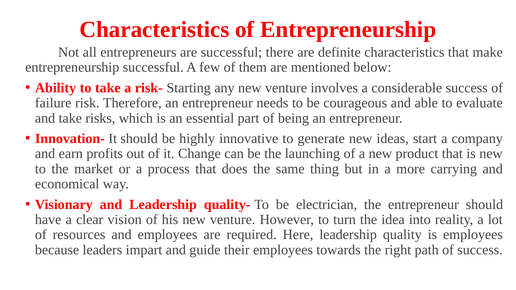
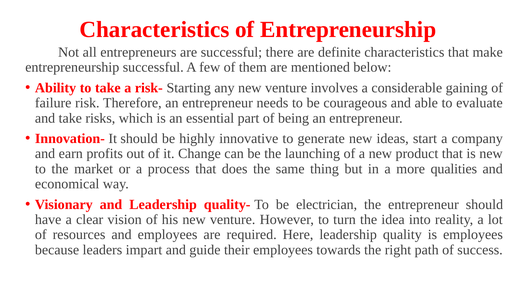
considerable success: success -> gaining
carrying: carrying -> qualities
